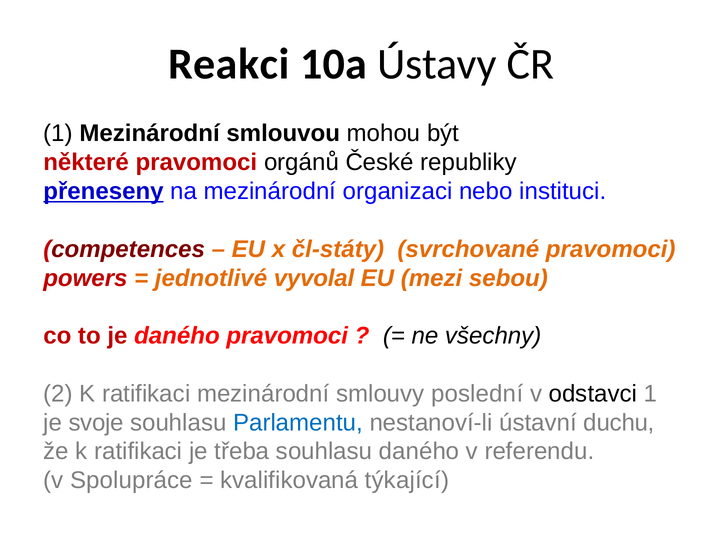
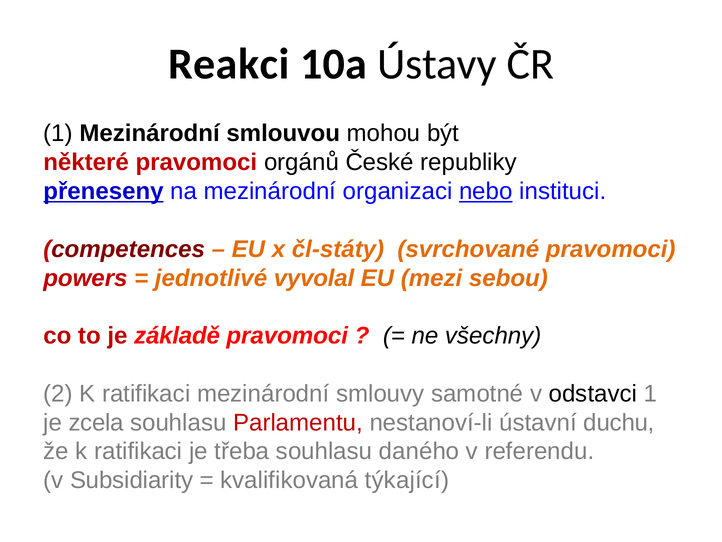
nebo underline: none -> present
je daného: daného -> základě
poslední: poslední -> samotné
svoje: svoje -> zcela
Parlamentu colour: blue -> red
Spolupráce: Spolupráce -> Subsidiarity
